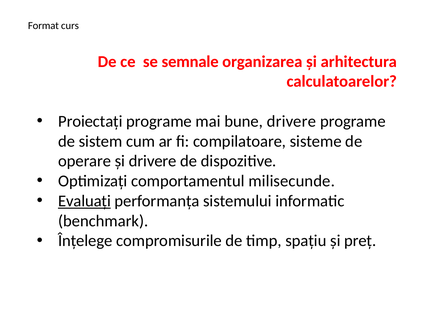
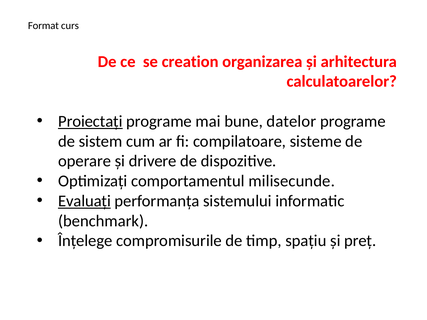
semnale: semnale -> creation
Proiectați underline: none -> present
bune drivere: drivere -> datelor
